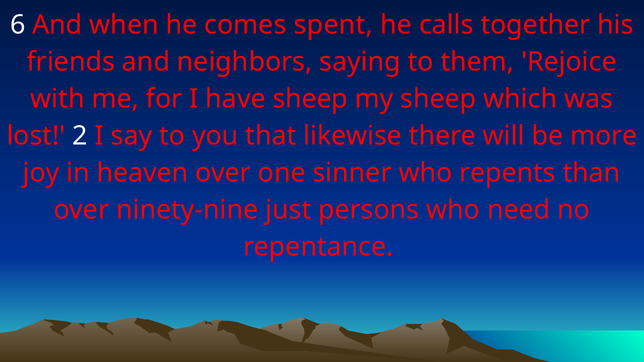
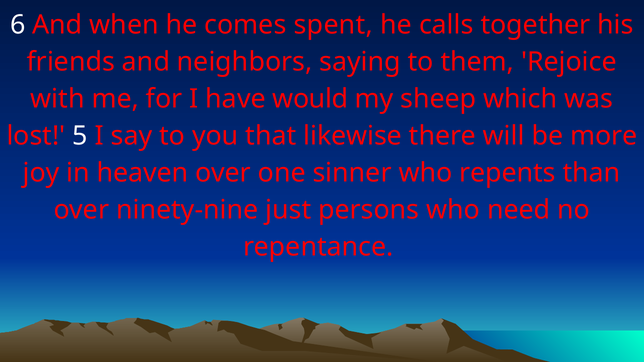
have sheep: sheep -> would
2: 2 -> 5
